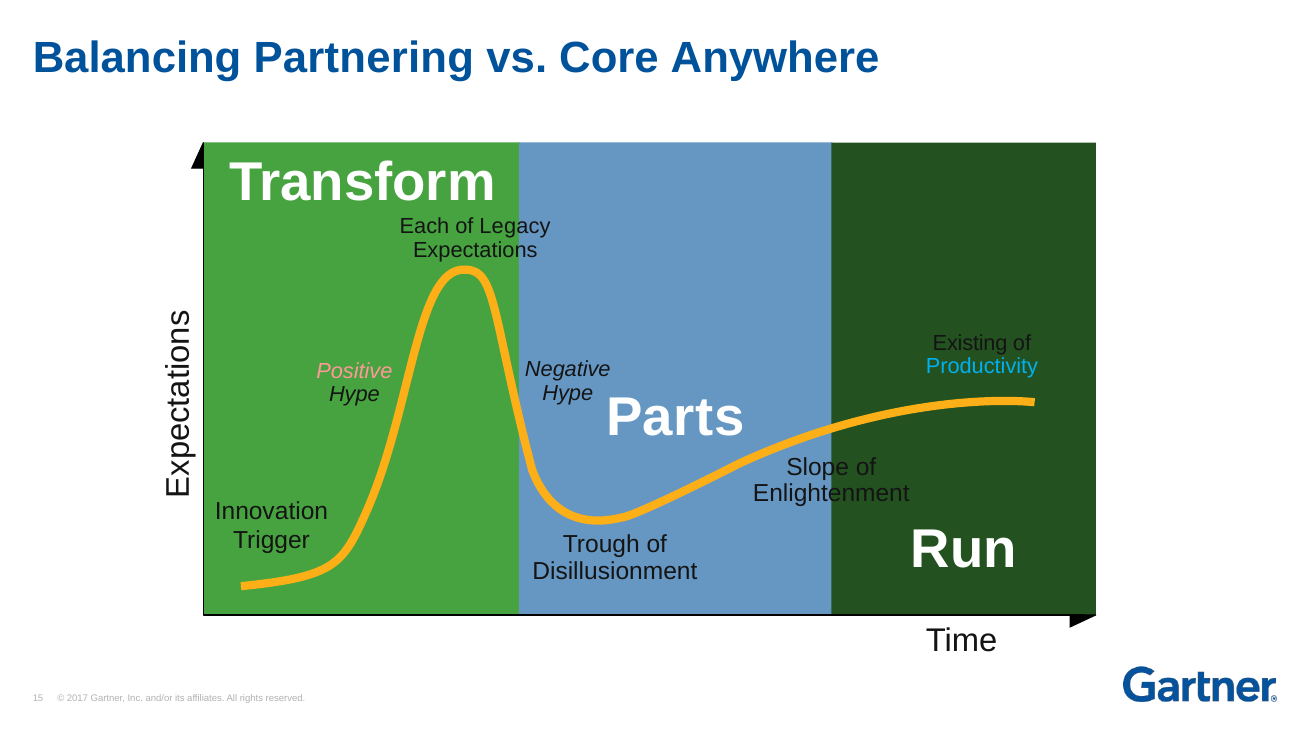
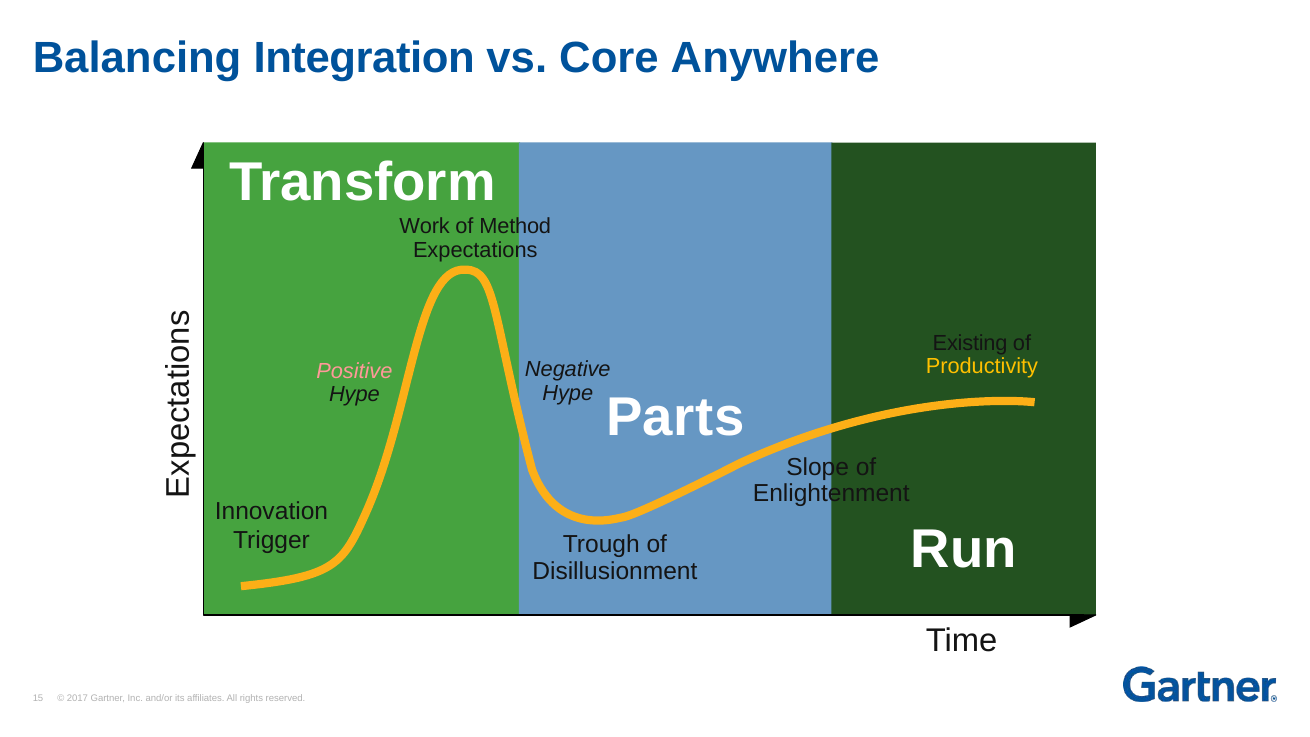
Partnering: Partnering -> Integration
Each: Each -> Work
Legacy: Legacy -> Method
Productivity colour: light blue -> yellow
